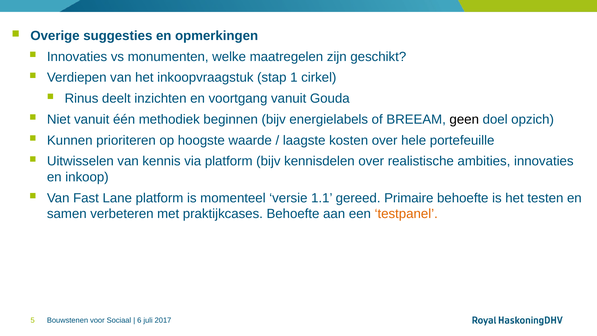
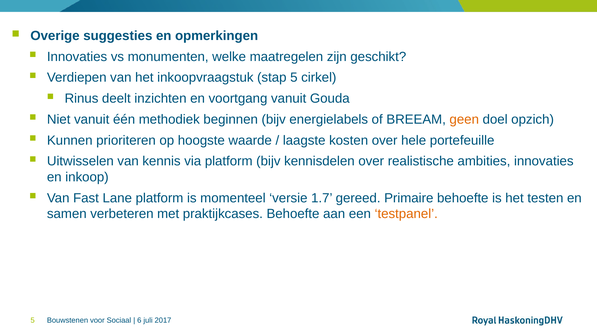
stap 1: 1 -> 5
geen colour: black -> orange
1.1: 1.1 -> 1.7
